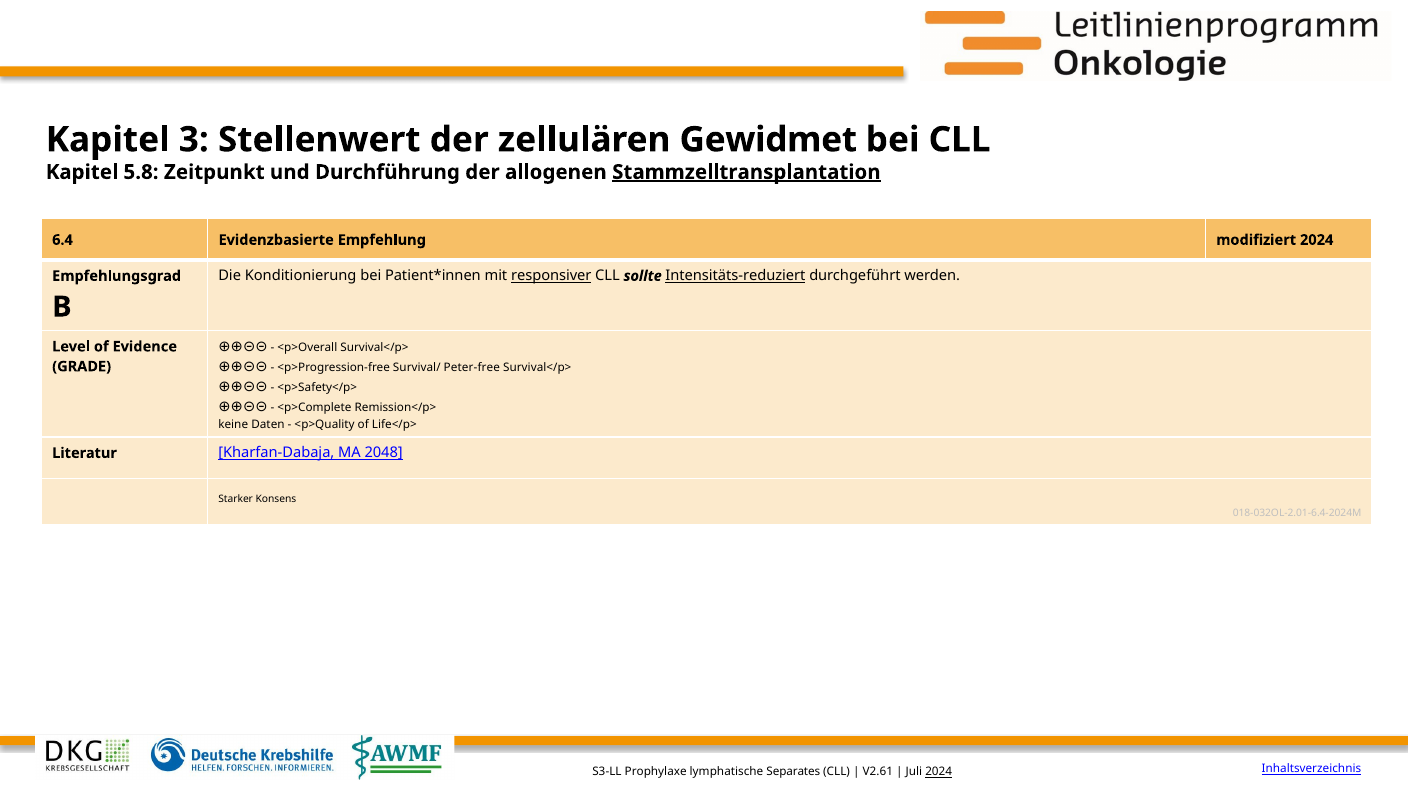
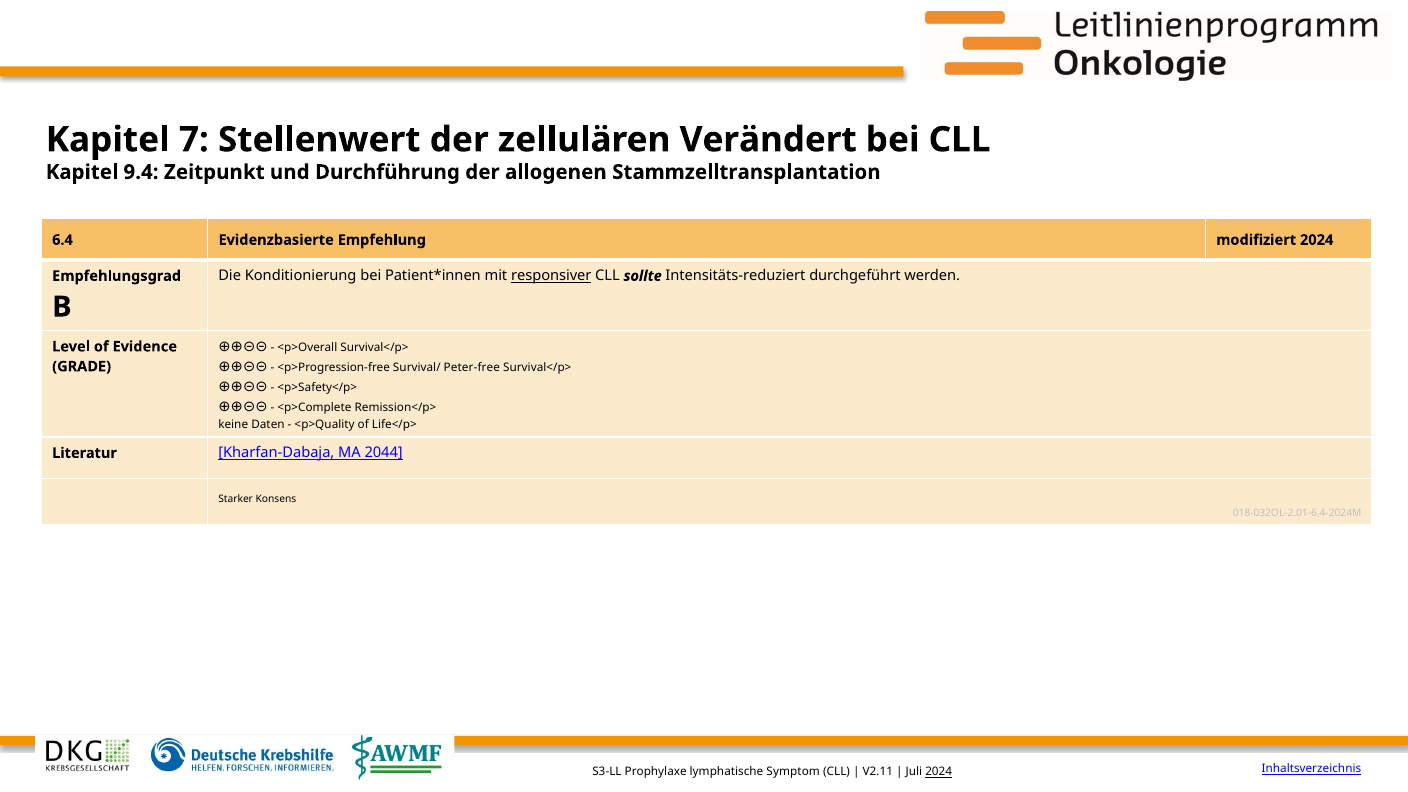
3: 3 -> 7
Gewidmet: Gewidmet -> Verändert
5.8: 5.8 -> 9.4
Stammzelltransplantation underline: present -> none
Intensitäts-reduziert underline: present -> none
2048: 2048 -> 2044
Separates: Separates -> Symptom
V2.61: V2.61 -> V2.11
